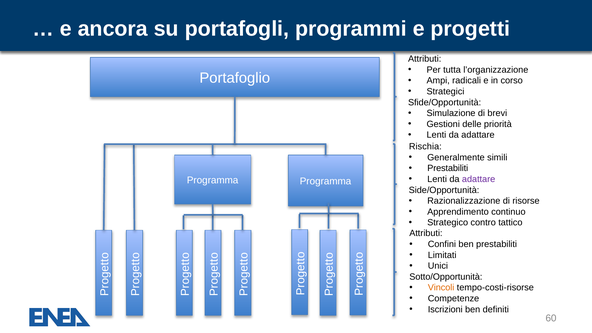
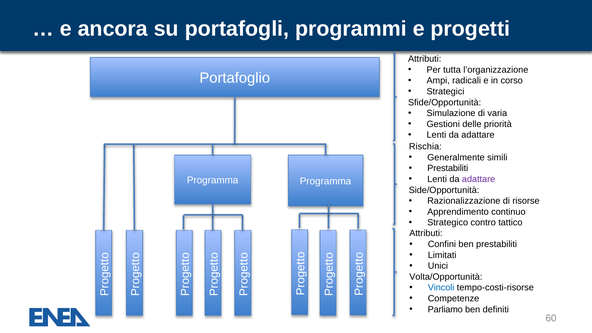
brevi: brevi -> varia
Sotto/Opportunità: Sotto/Opportunità -> Volta/Opportunità
Vincoli colour: orange -> blue
Iscrizioni: Iscrizioni -> Parliamo
